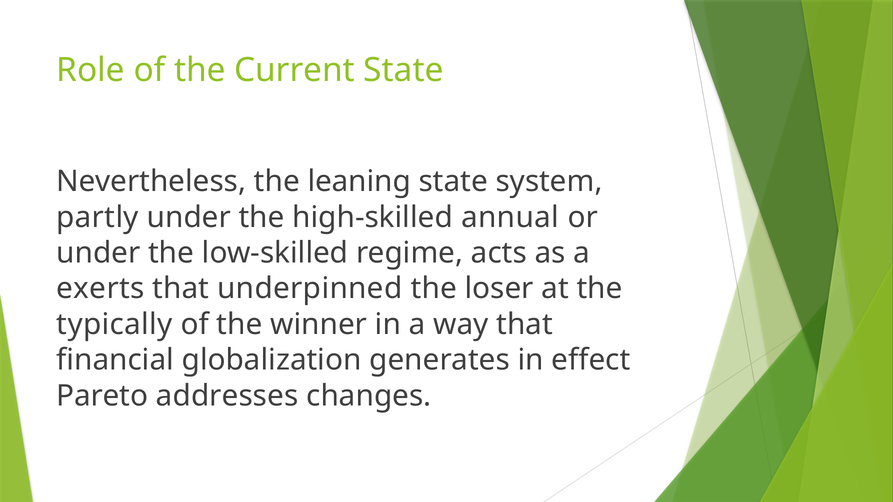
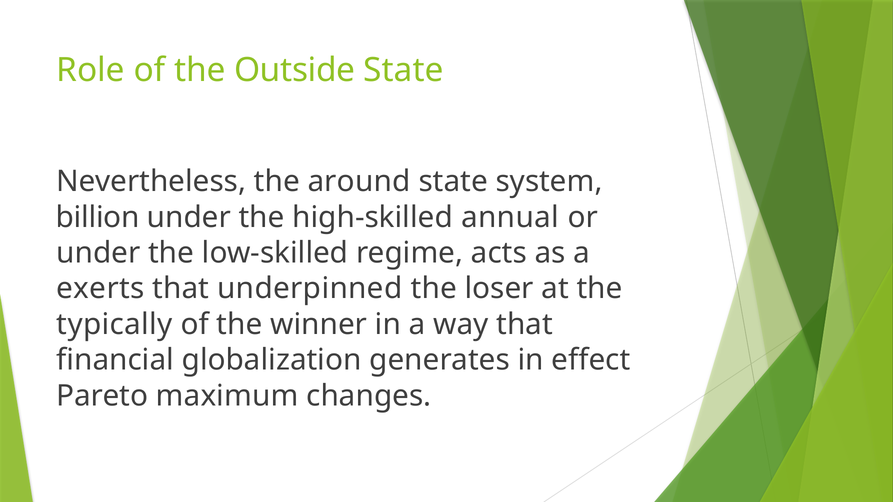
Current: Current -> Outside
leaning: leaning -> around
partly: partly -> billion
addresses: addresses -> maximum
